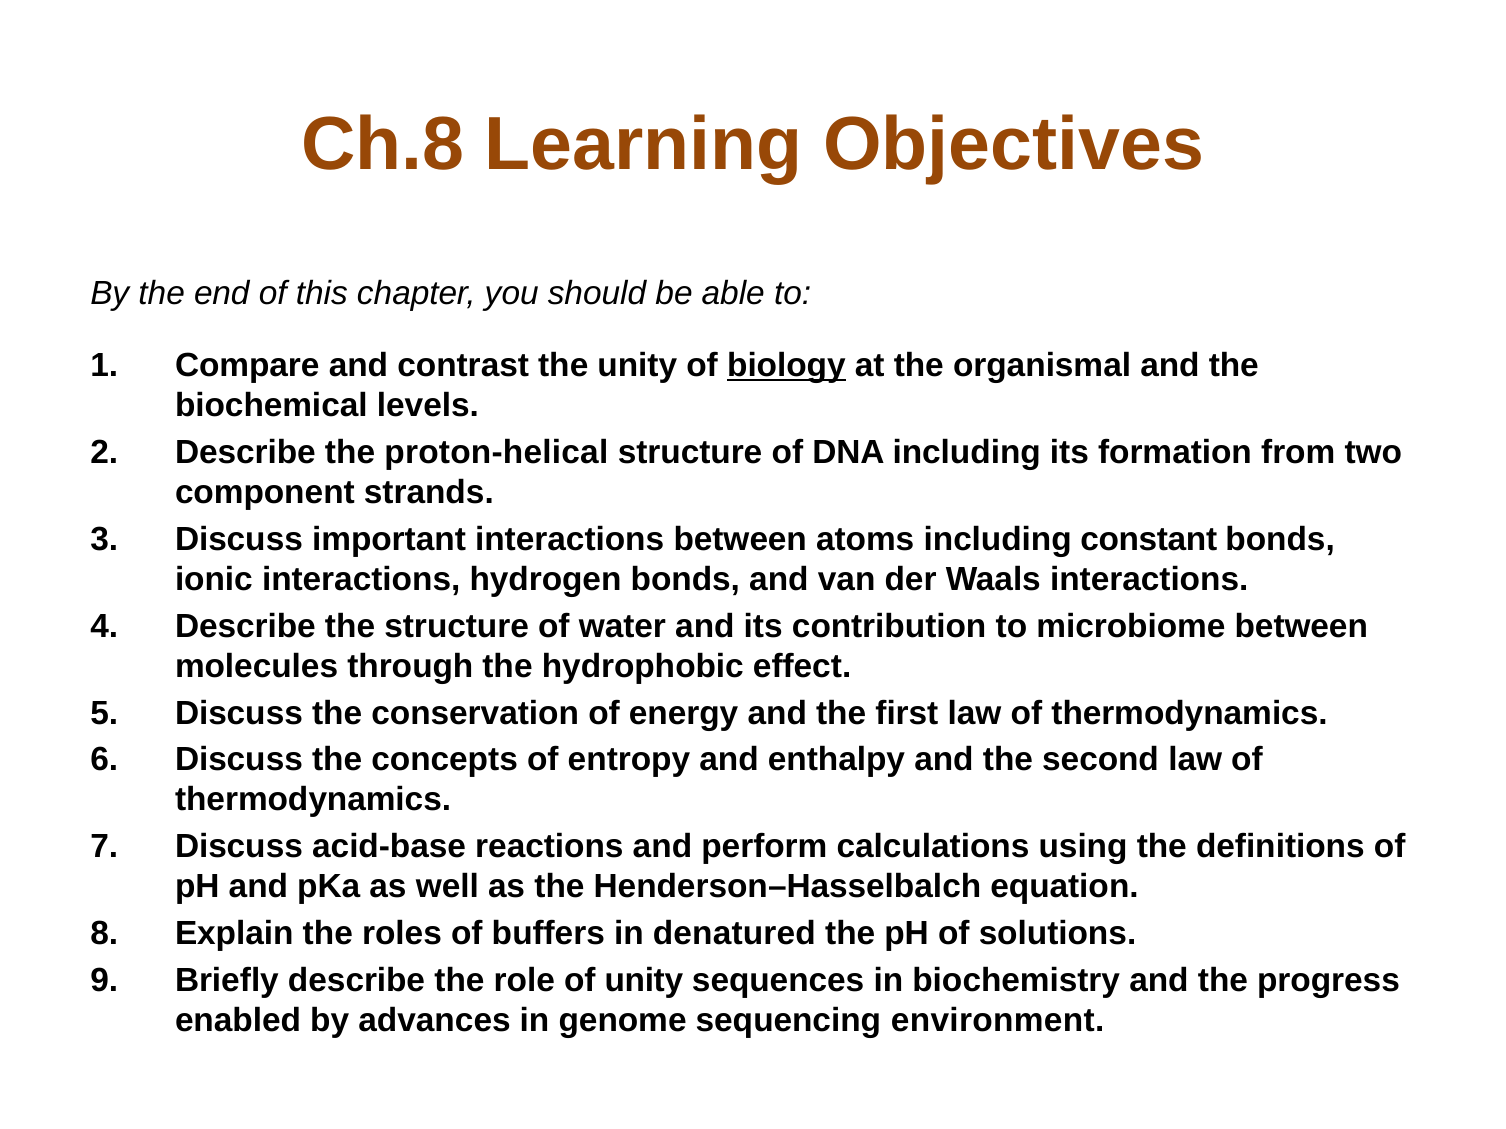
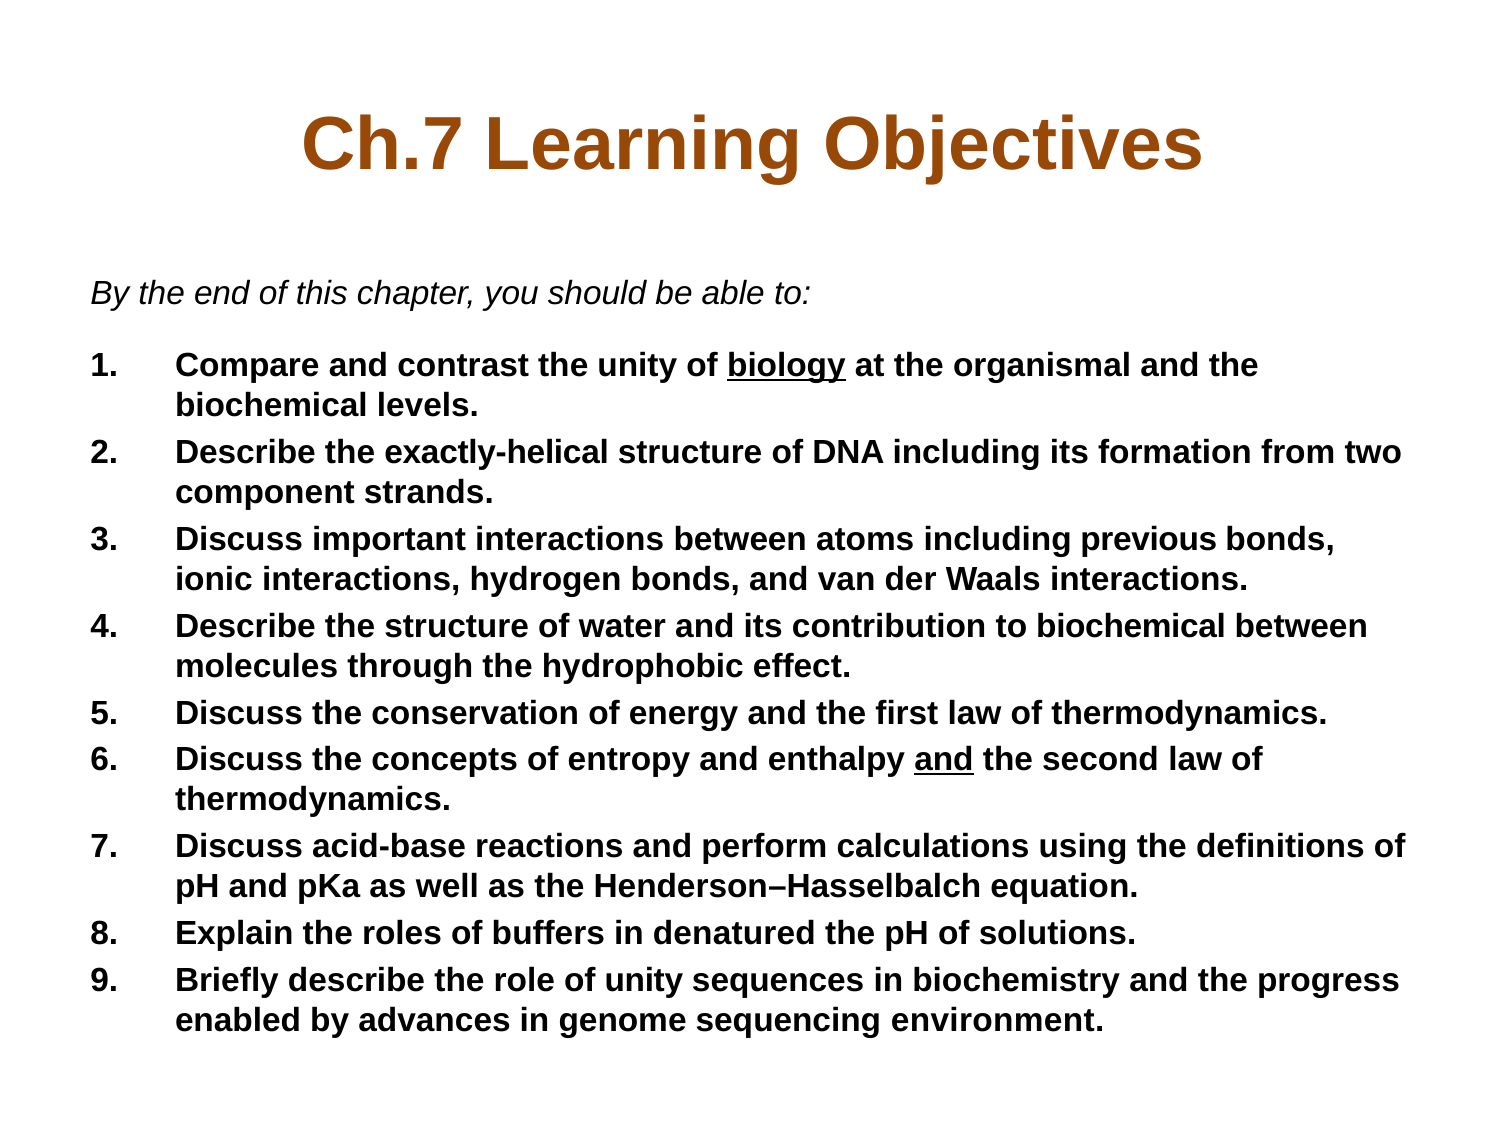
Ch.8: Ch.8 -> Ch.7
proton-helical: proton-helical -> exactly-helical
constant: constant -> previous
to microbiome: microbiome -> biochemical
and at (944, 760) underline: none -> present
